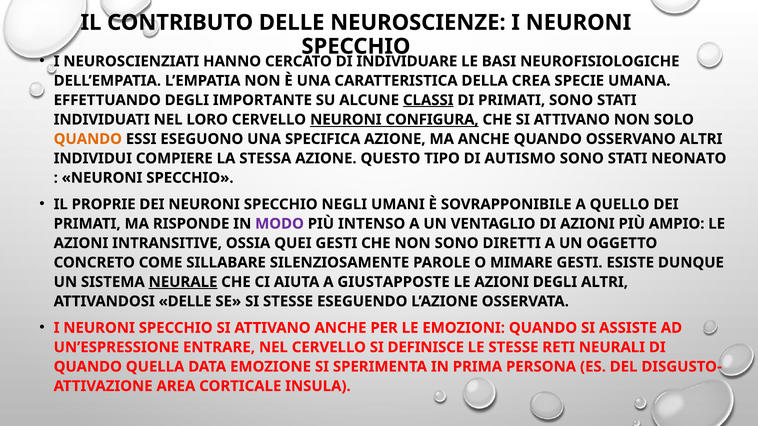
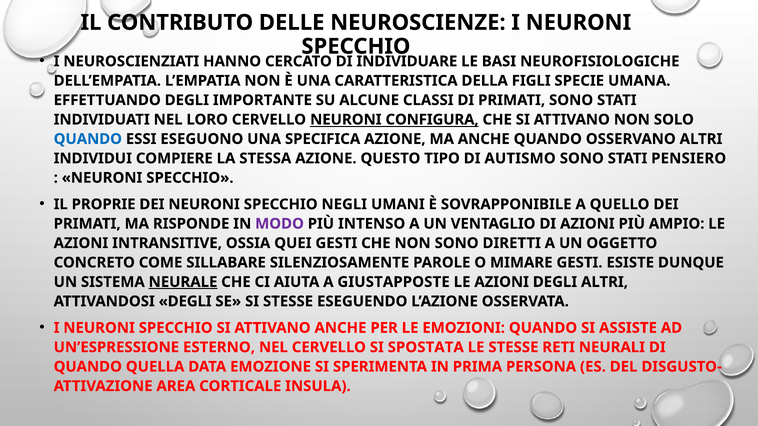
CREA: CREA -> FIGLI
CLASSI underline: present -> none
QUANDO at (88, 139) colour: orange -> blue
NEONATO: NEONATO -> PENSIERO
ATTIVANDOSI DELLE: DELLE -> DEGLI
ENTRARE: ENTRARE -> ESTERNO
DEFINISCE: DEFINISCE -> SPOSTATA
